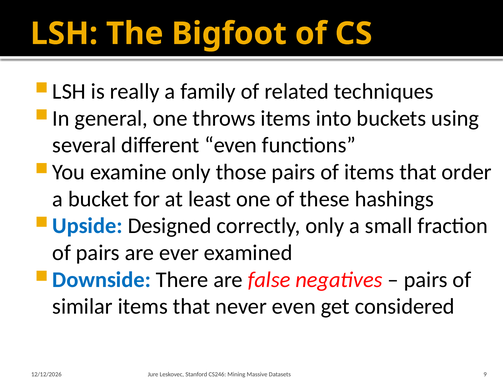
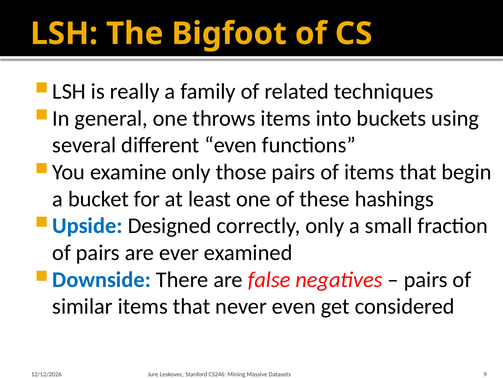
order: order -> begin
